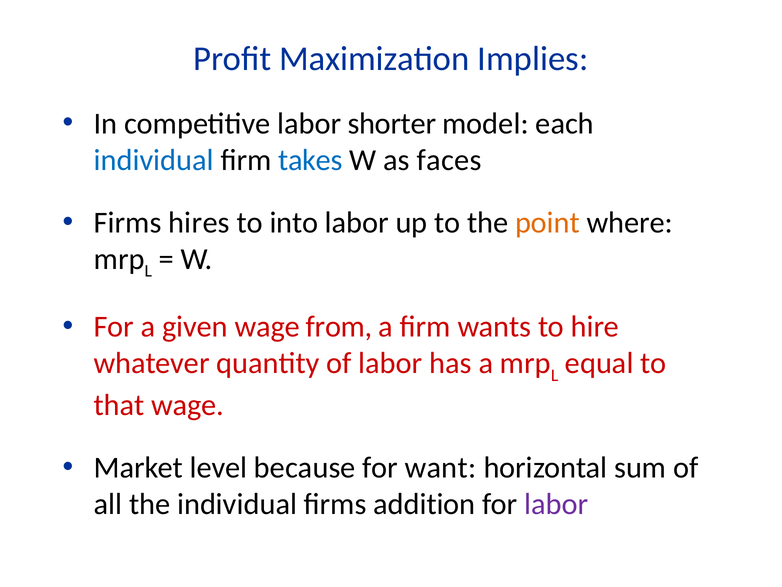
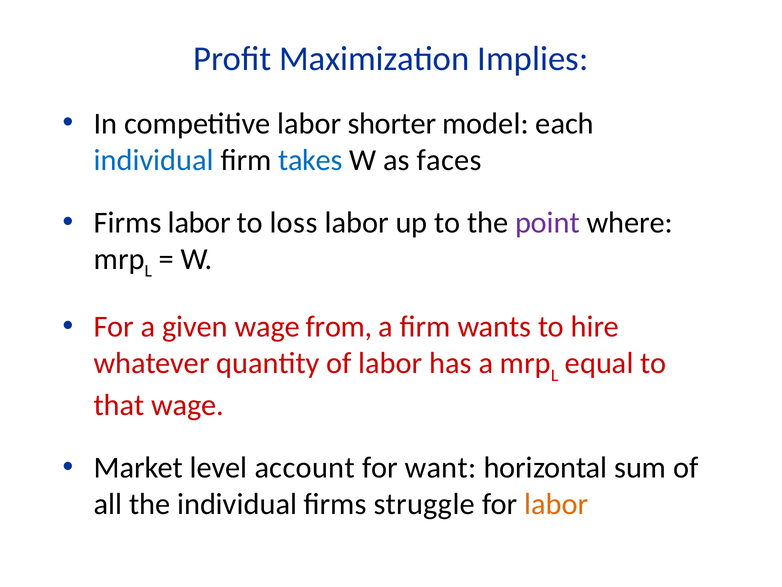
Firms hires: hires -> labor
into: into -> loss
point colour: orange -> purple
because: because -> account
addition: addition -> struggle
labor at (556, 504) colour: purple -> orange
